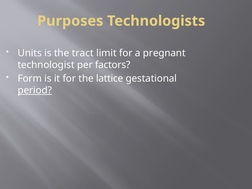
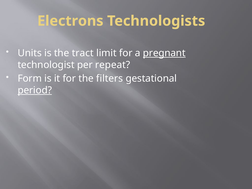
Purposes: Purposes -> Electrons
pregnant underline: none -> present
factors: factors -> repeat
lattice: lattice -> filters
